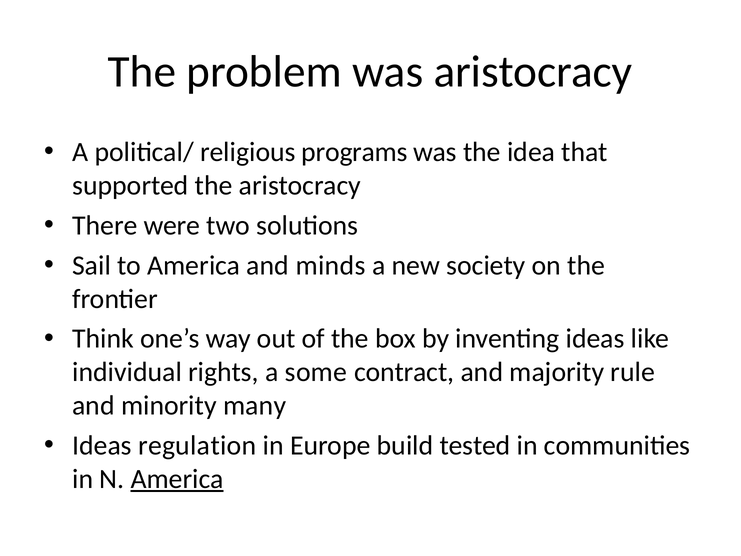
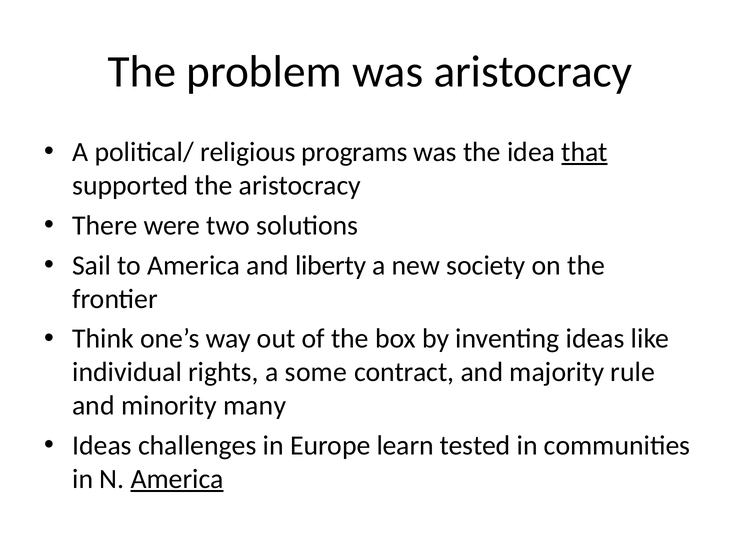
that underline: none -> present
minds: minds -> liberty
regulation: regulation -> challenges
build: build -> learn
